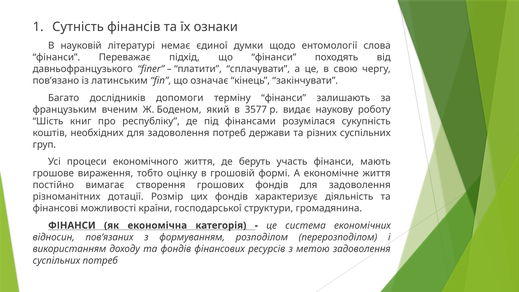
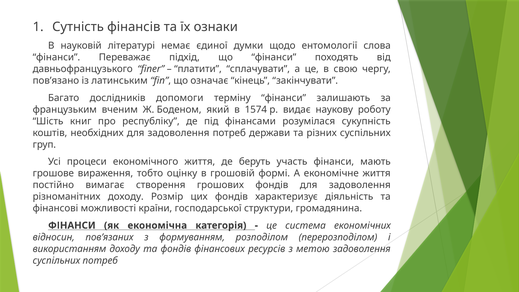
3577: 3577 -> 1574
різноманітних дотації: дотації -> доходу
